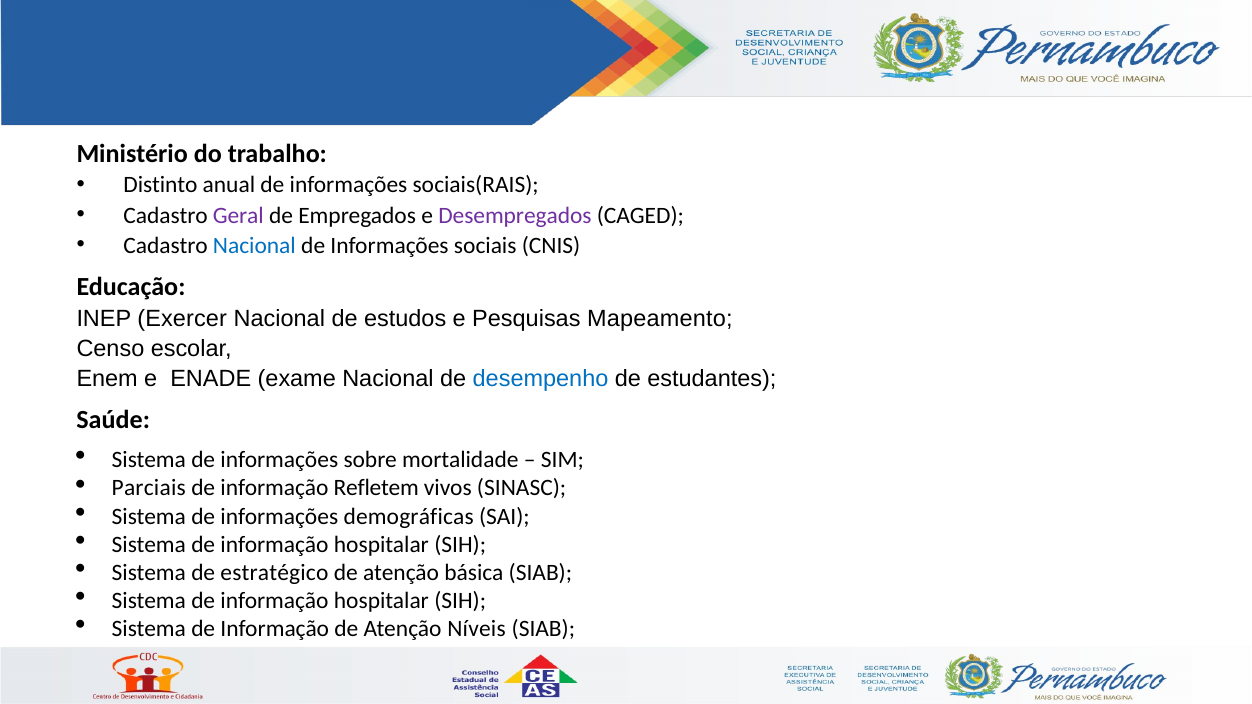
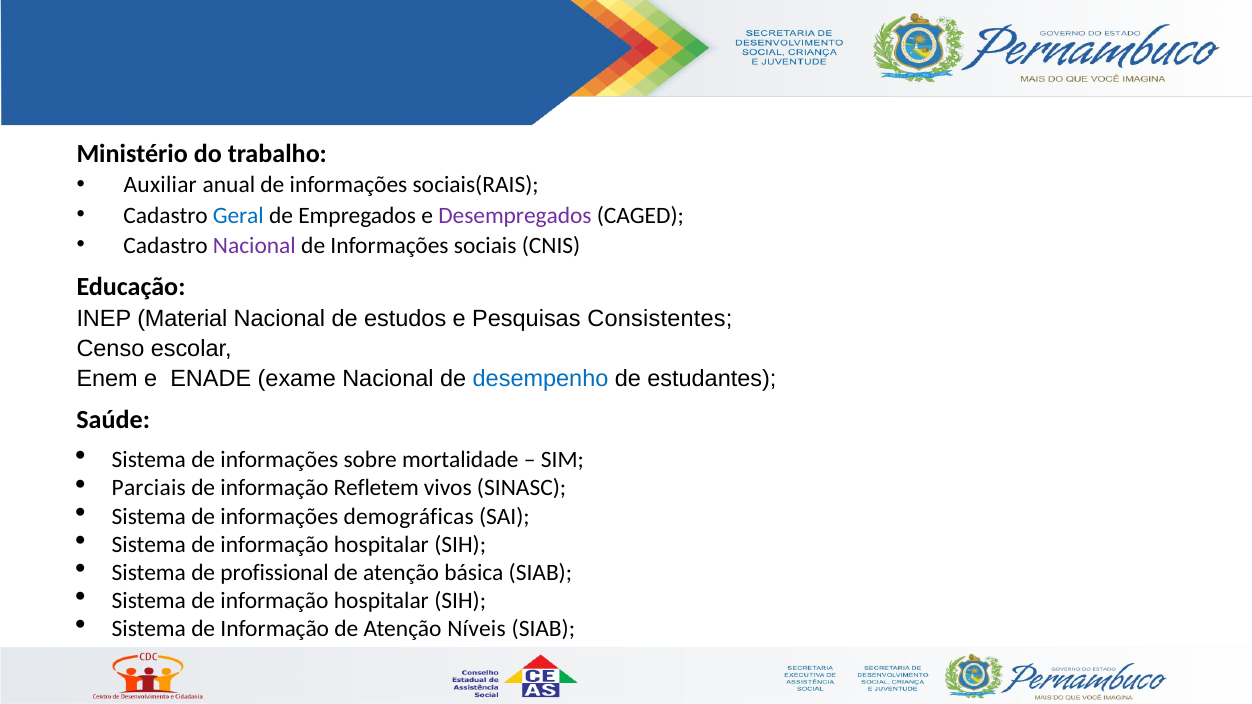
Distinto: Distinto -> Auxiliar
Geral colour: purple -> blue
Nacional at (254, 245) colour: blue -> purple
Exercer: Exercer -> Material
Mapeamento: Mapeamento -> Consistentes
estratégico: estratégico -> profissional
